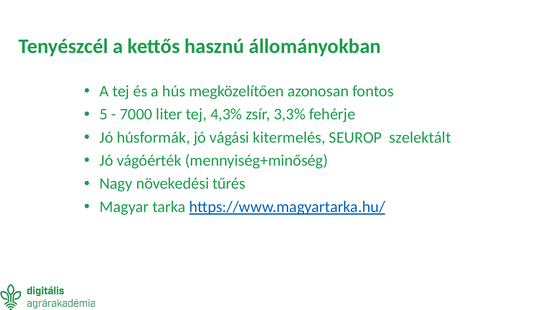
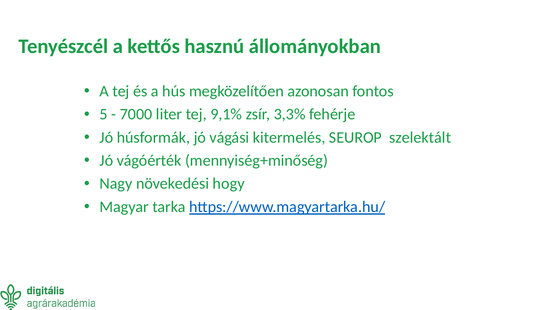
4,3%: 4,3% -> 9,1%
tűrés: tűrés -> hogy
